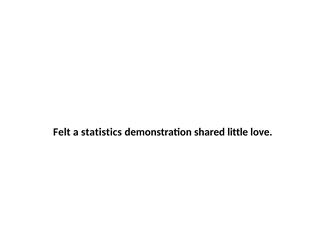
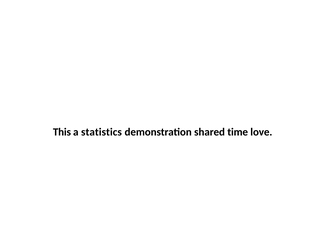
Felt: Felt -> This
little: little -> time
